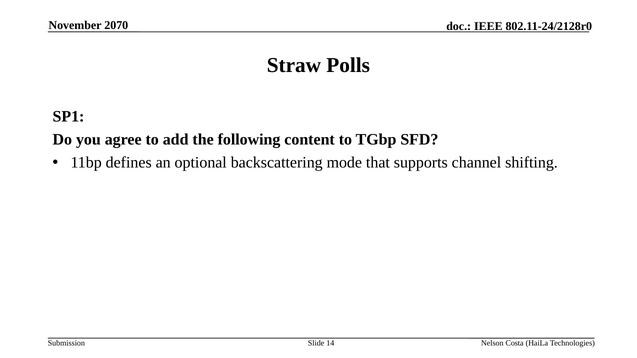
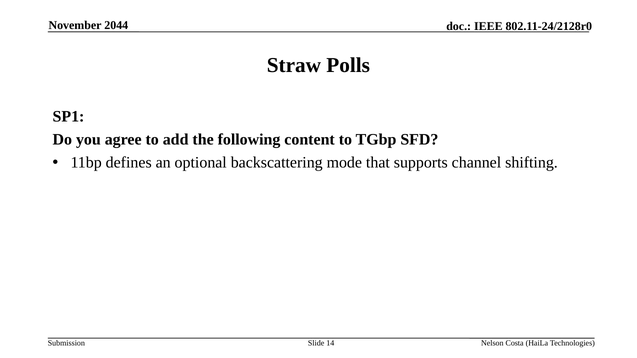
2070: 2070 -> 2044
